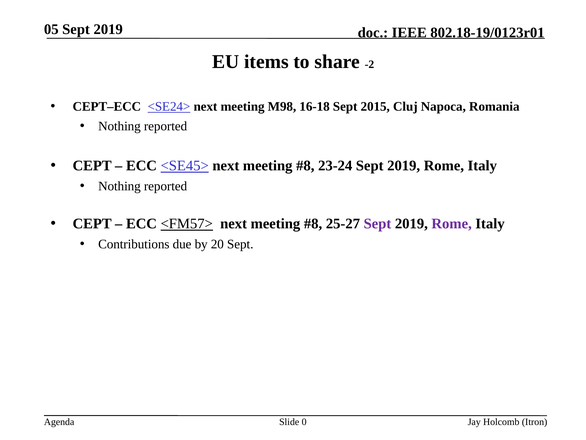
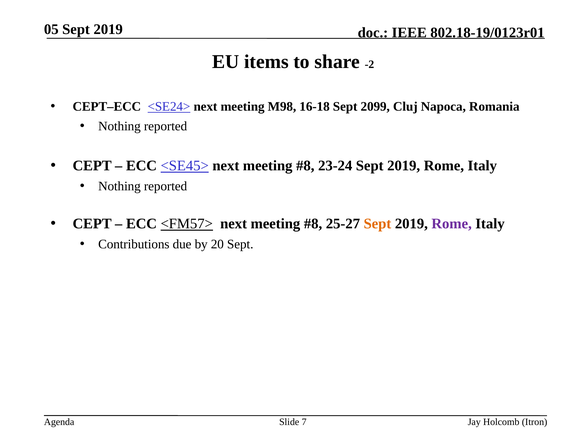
2015: 2015 -> 2099
Sept at (377, 223) colour: purple -> orange
0: 0 -> 7
